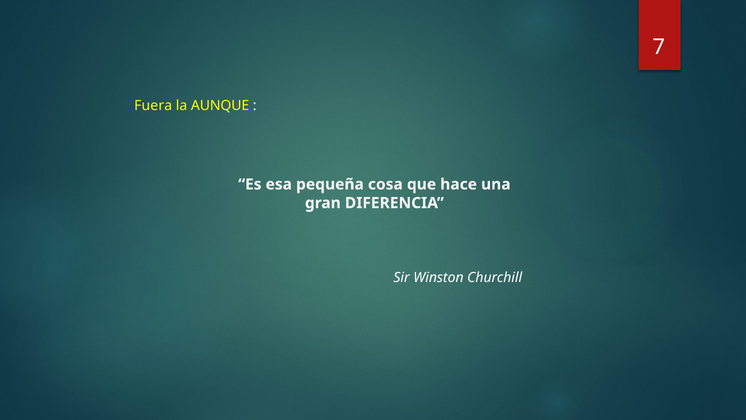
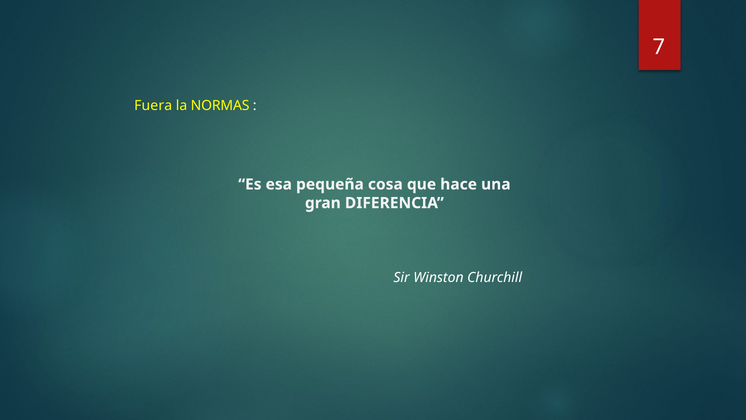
AUNQUE: AUNQUE -> NORMAS
